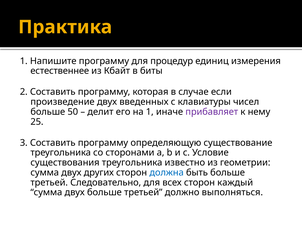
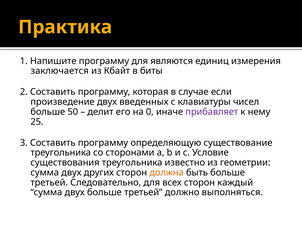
процедур: процедур -> являются
естественнее: естественнее -> заключается
на 1: 1 -> 0
должна colour: blue -> orange
